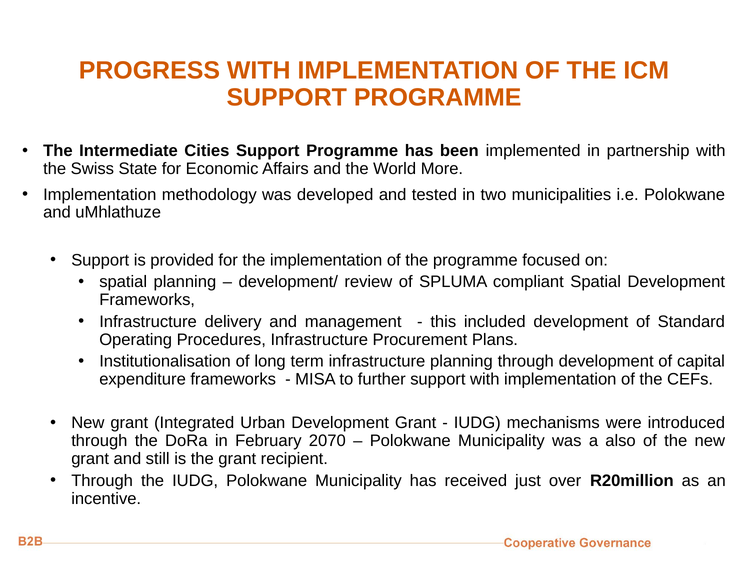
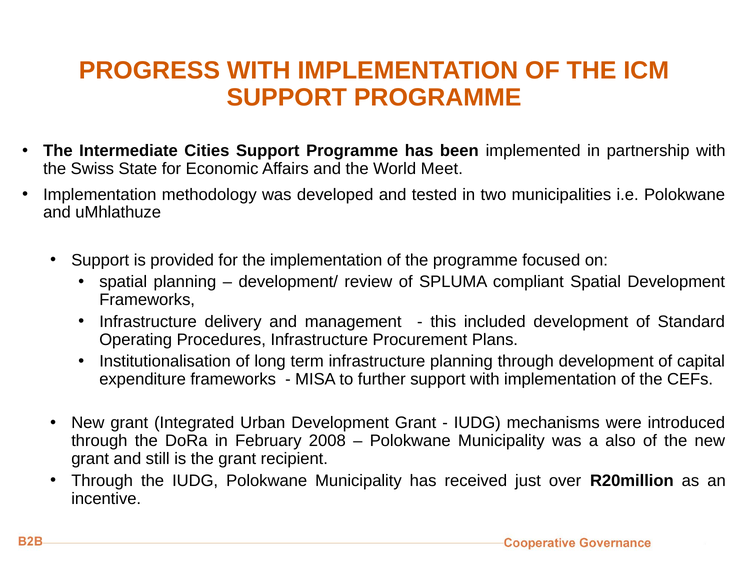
More: More -> Meet
2070: 2070 -> 2008
